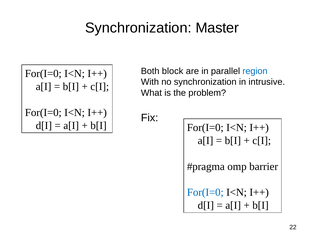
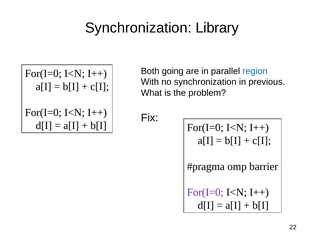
Master: Master -> Library
block: block -> going
intrusive: intrusive -> previous
For(I=0 at (205, 192) colour: blue -> purple
